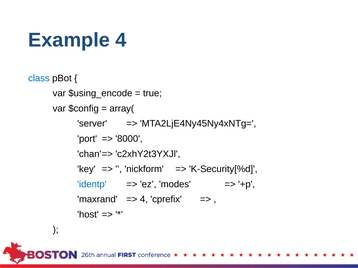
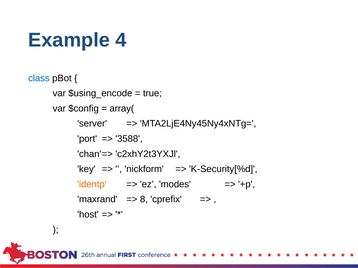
8000: 8000 -> 3588
identp colour: blue -> orange
4 at (144, 200): 4 -> 8
